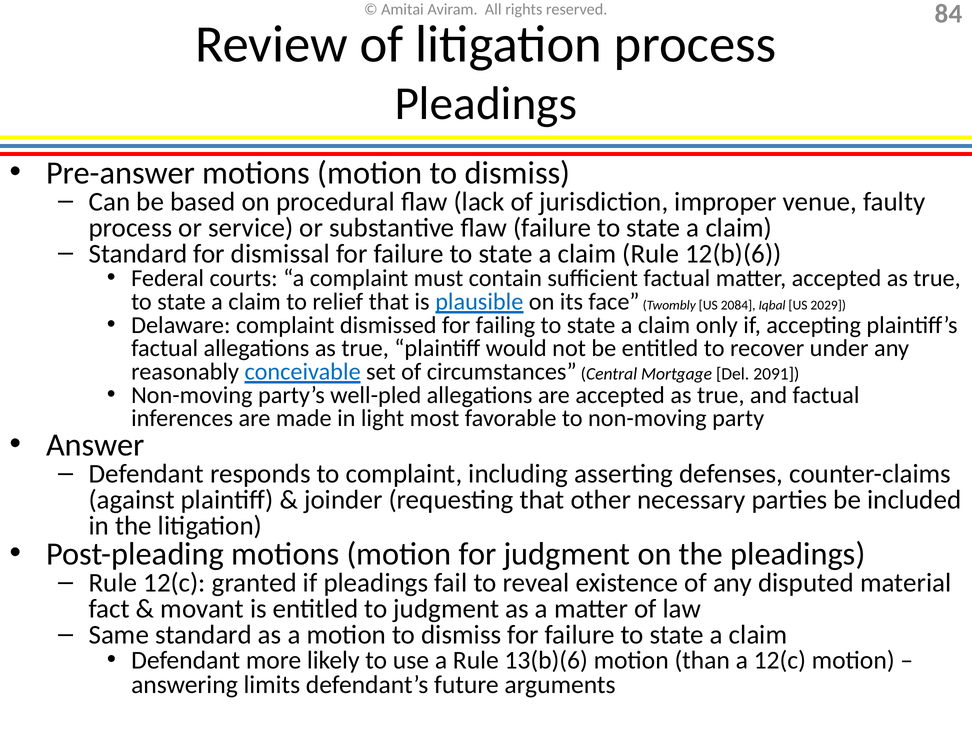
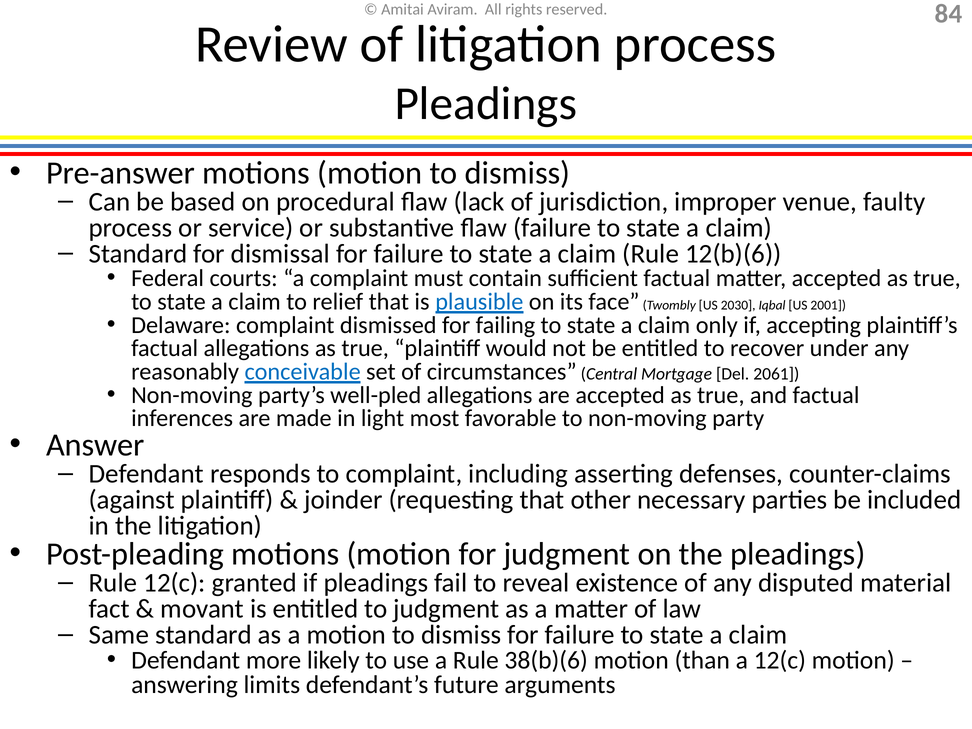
2084: 2084 -> 2030
2029: 2029 -> 2001
2091: 2091 -> 2061
13(b)(6: 13(b)(6 -> 38(b)(6
